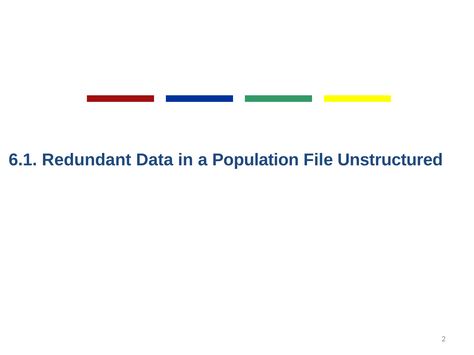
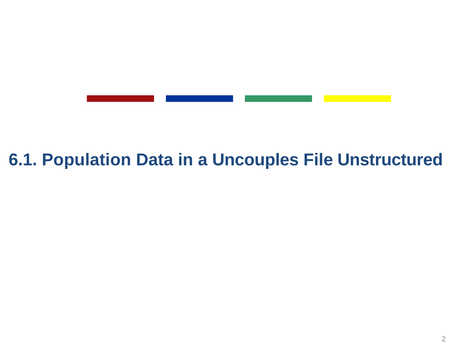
Redundant: Redundant -> Population
Population: Population -> Uncouples
